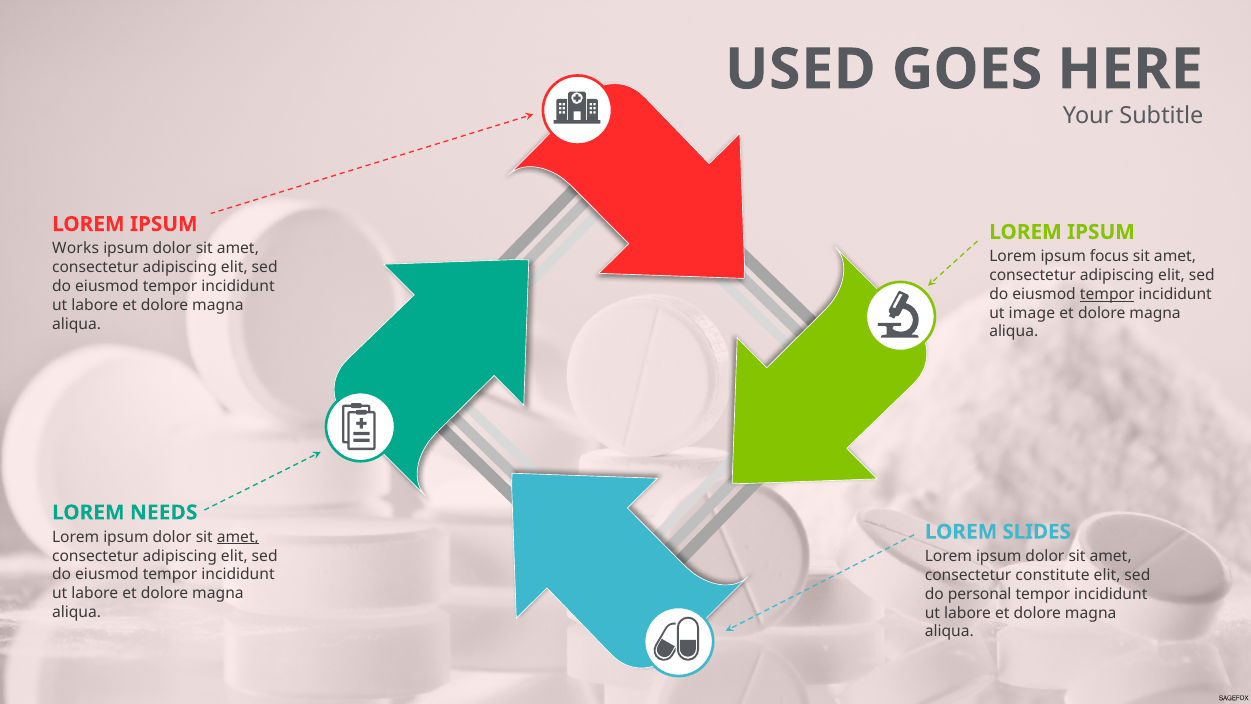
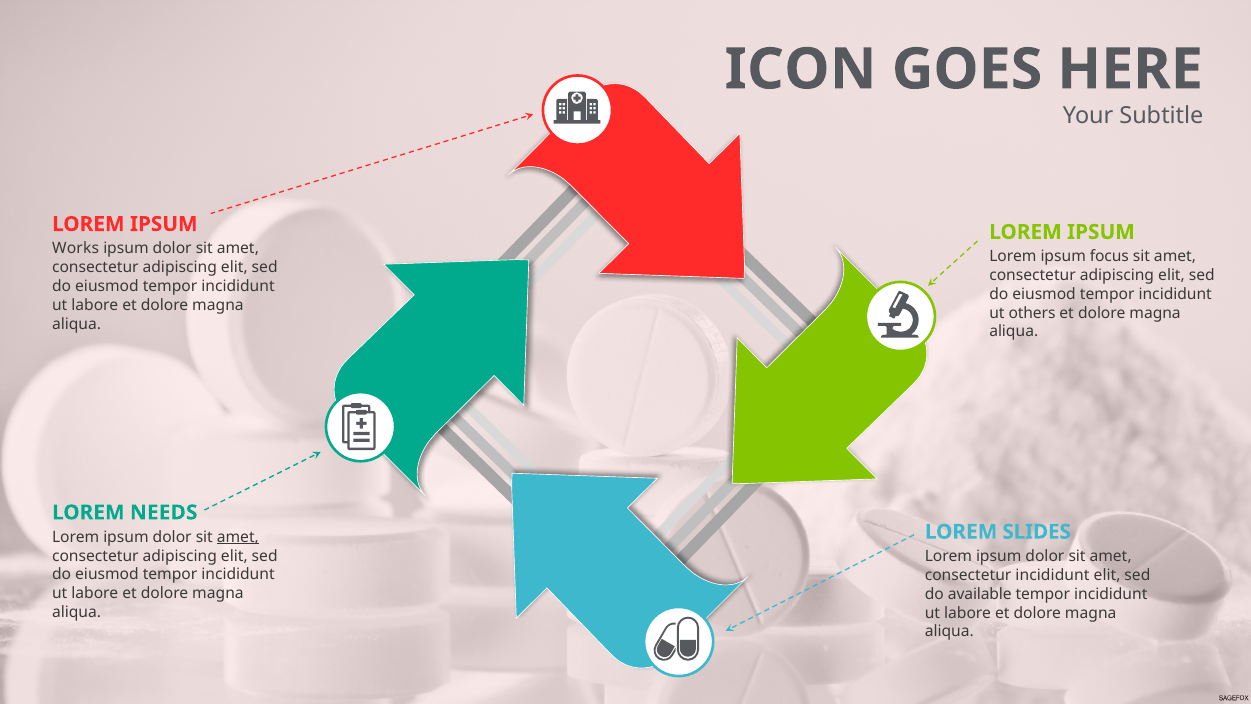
USED: USED -> ICON
tempor at (1107, 294) underline: present -> none
image: image -> others
consectetur constitute: constitute -> incididunt
personal: personal -> available
